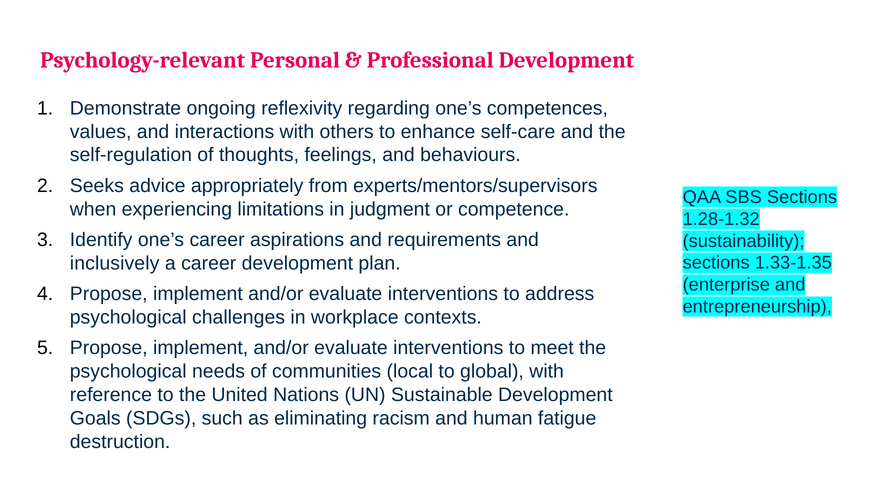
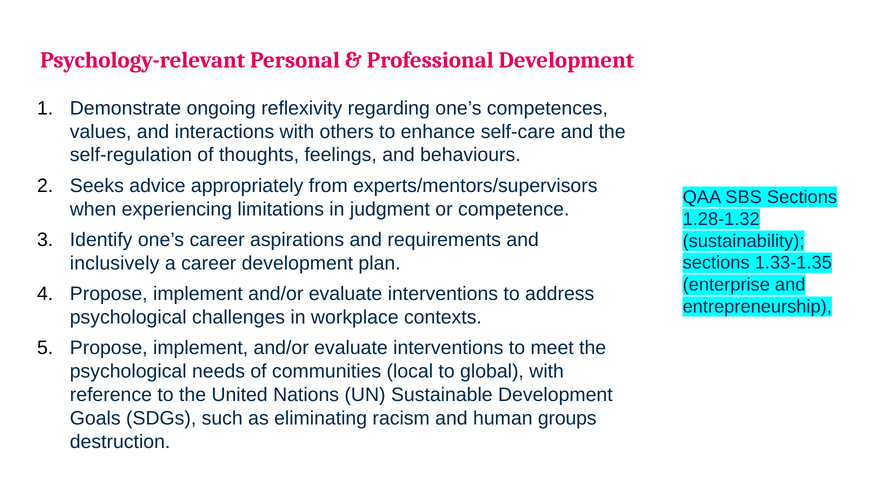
fatigue: fatigue -> groups
